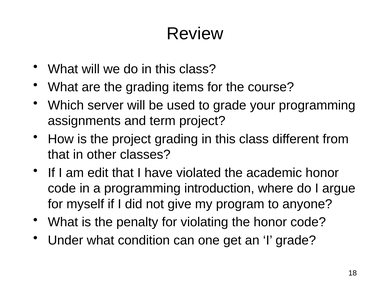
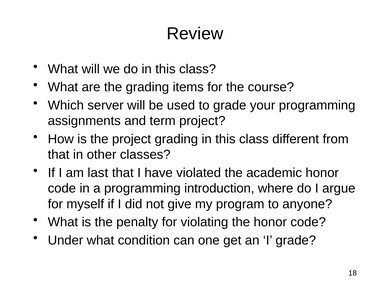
edit: edit -> last
